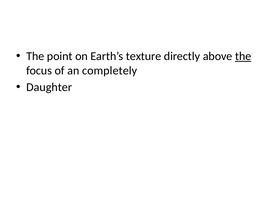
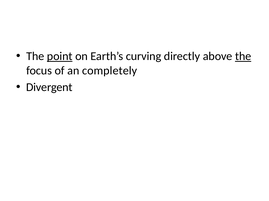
point underline: none -> present
texture: texture -> curving
Daughter: Daughter -> Divergent
